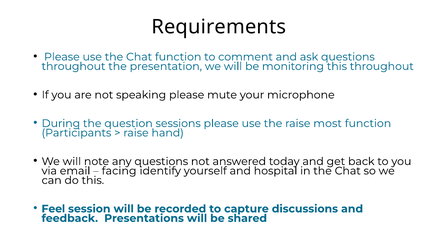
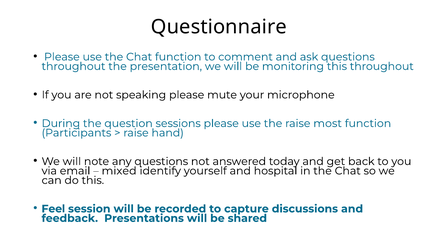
Requirements: Requirements -> Questionnaire
facing: facing -> mixed
